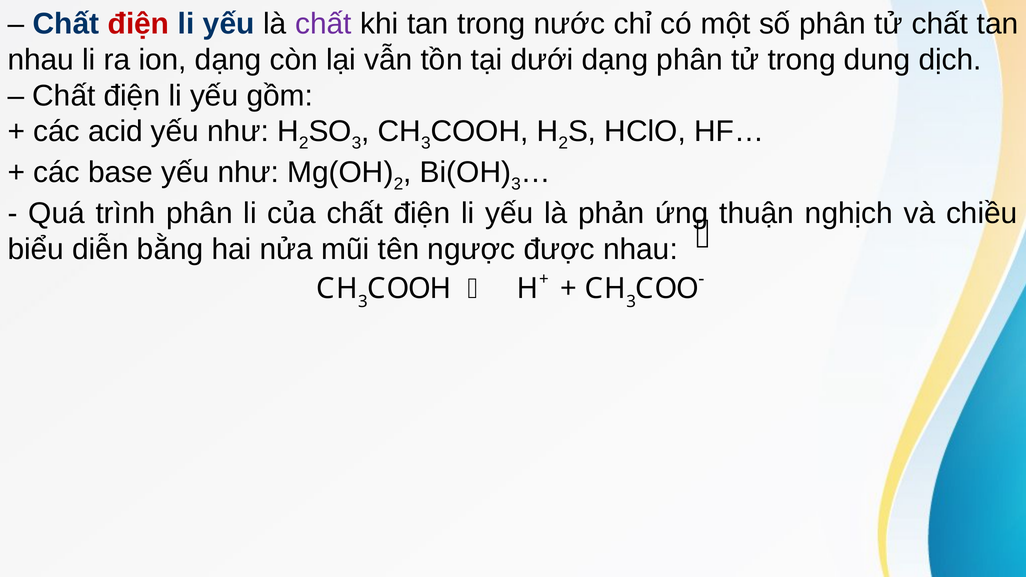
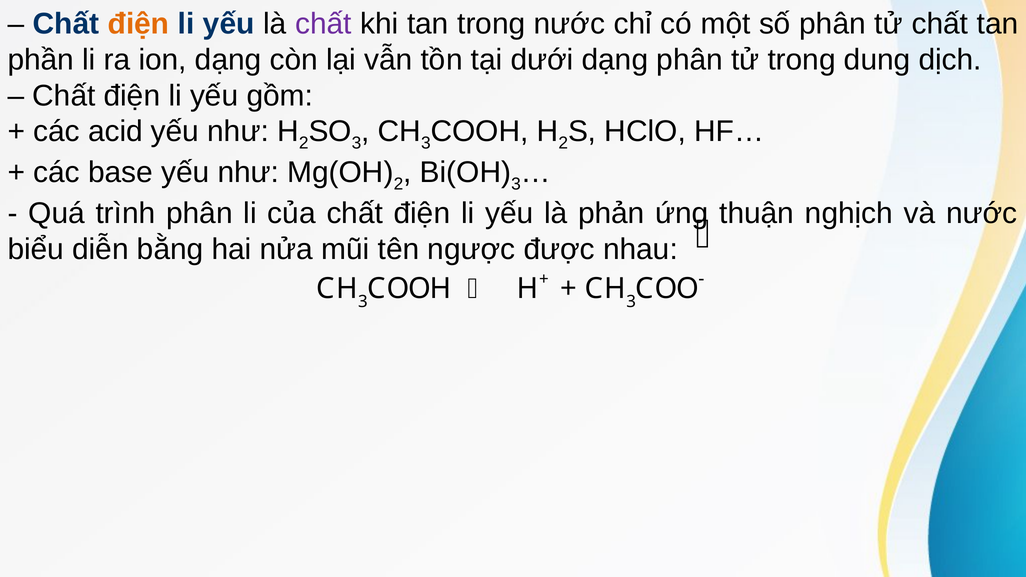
điện at (138, 24) colour: red -> orange
nhau at (41, 60): nhau -> phần
và chiều: chiều -> nước
